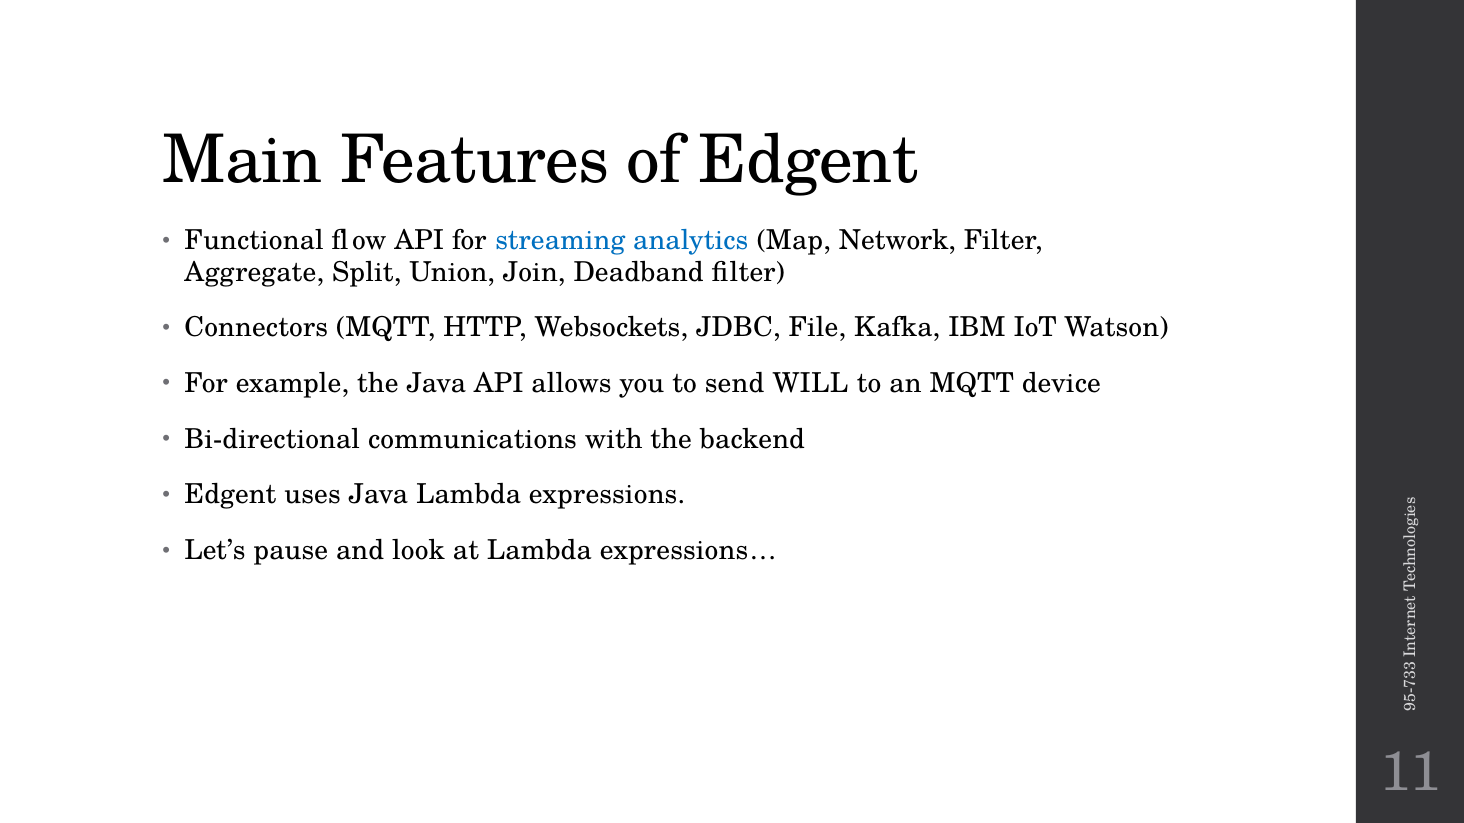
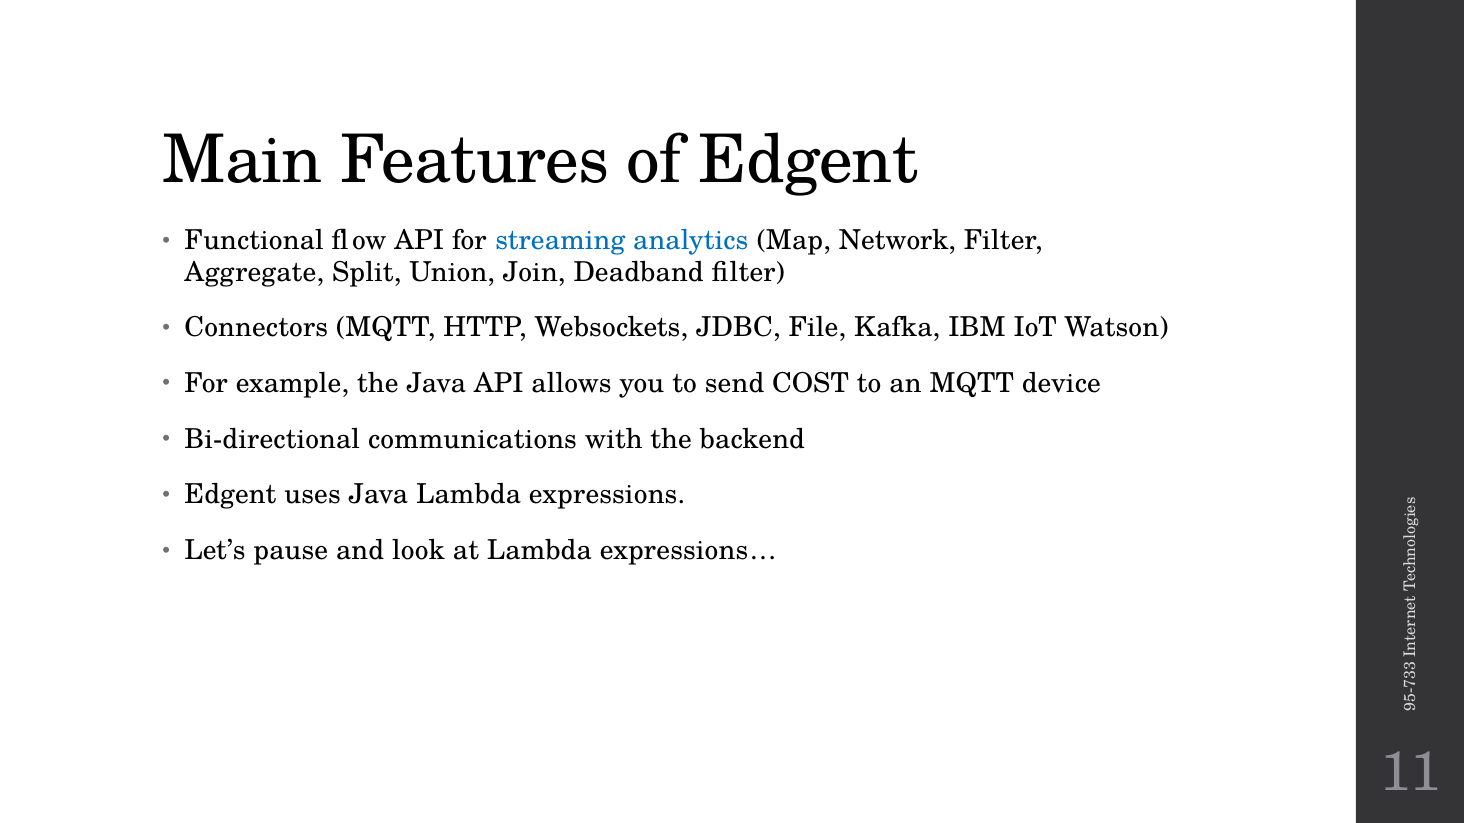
WILL: WILL -> COST
